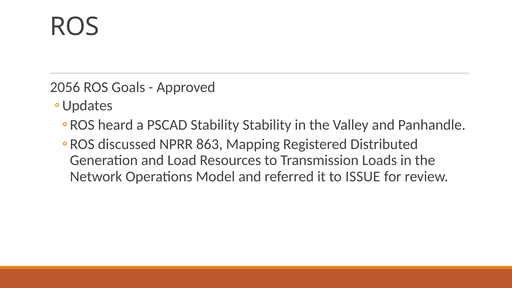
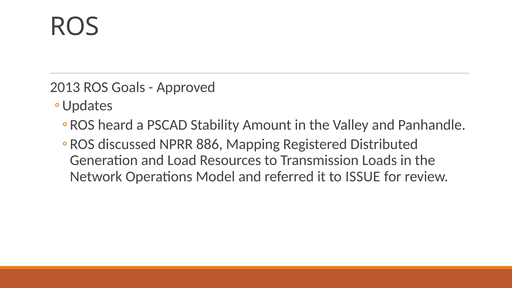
2056: 2056 -> 2013
Stability Stability: Stability -> Amount
863: 863 -> 886
